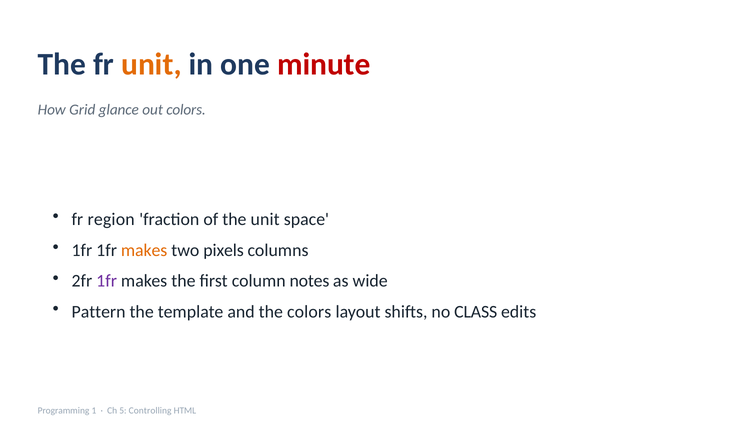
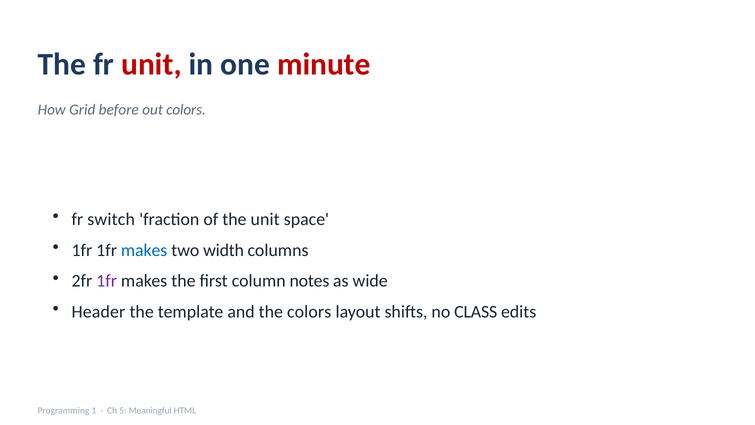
unit at (151, 64) colour: orange -> red
glance: glance -> before
region: region -> switch
makes at (144, 250) colour: orange -> blue
pixels: pixels -> width
Pattern: Pattern -> Header
Controlling: Controlling -> Meaningful
